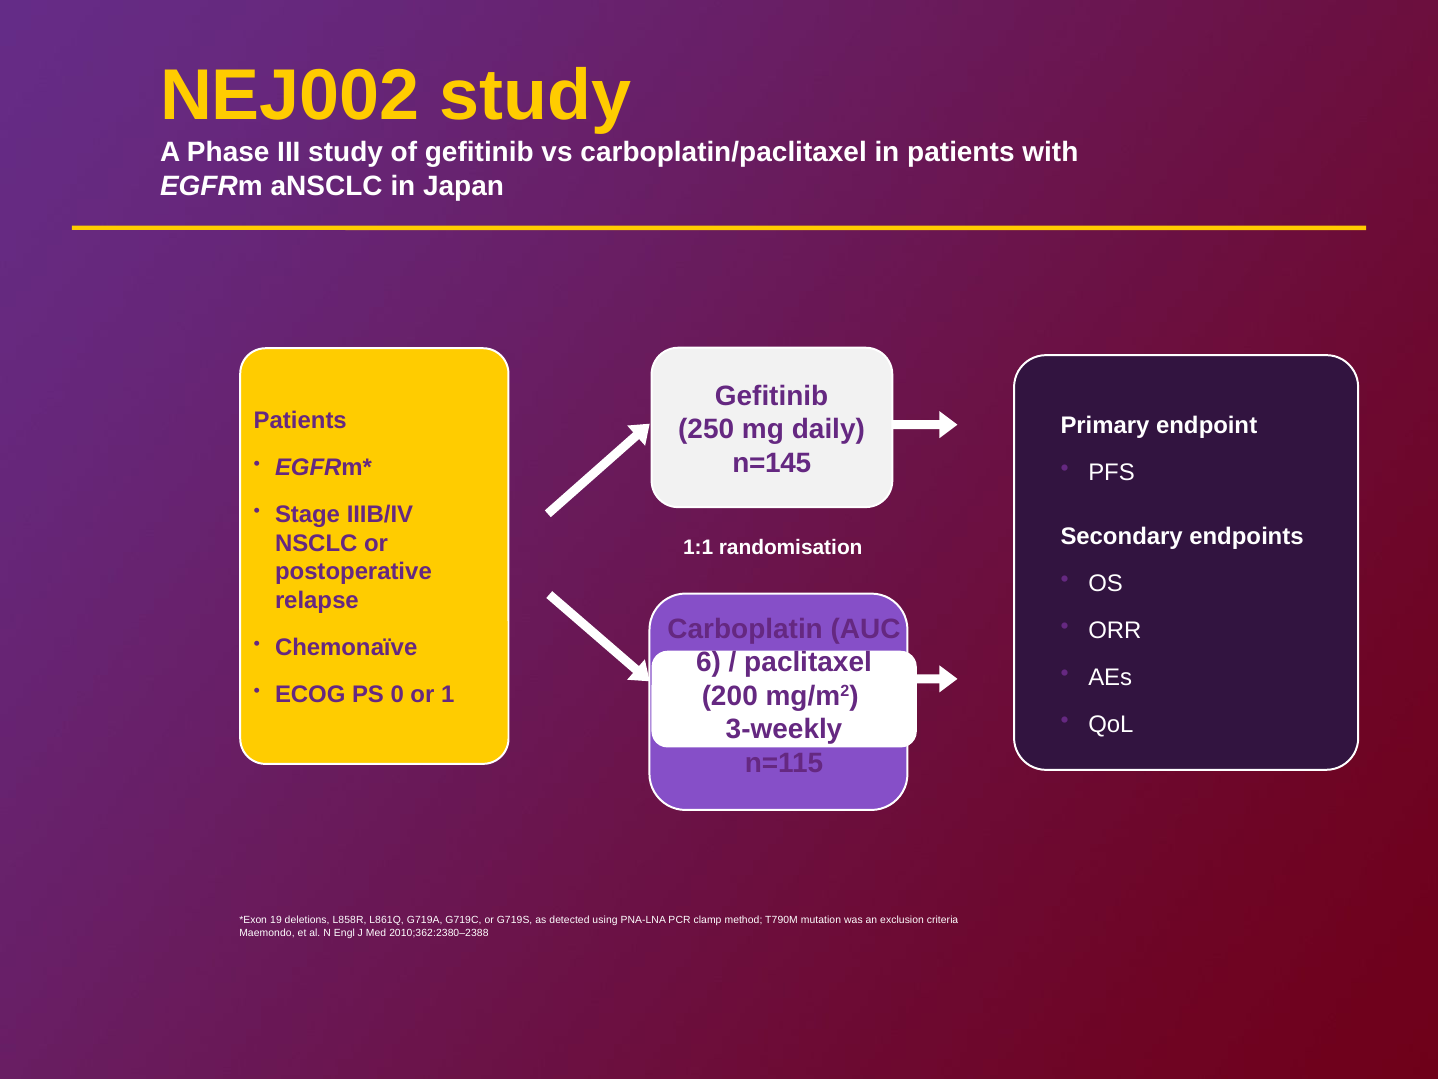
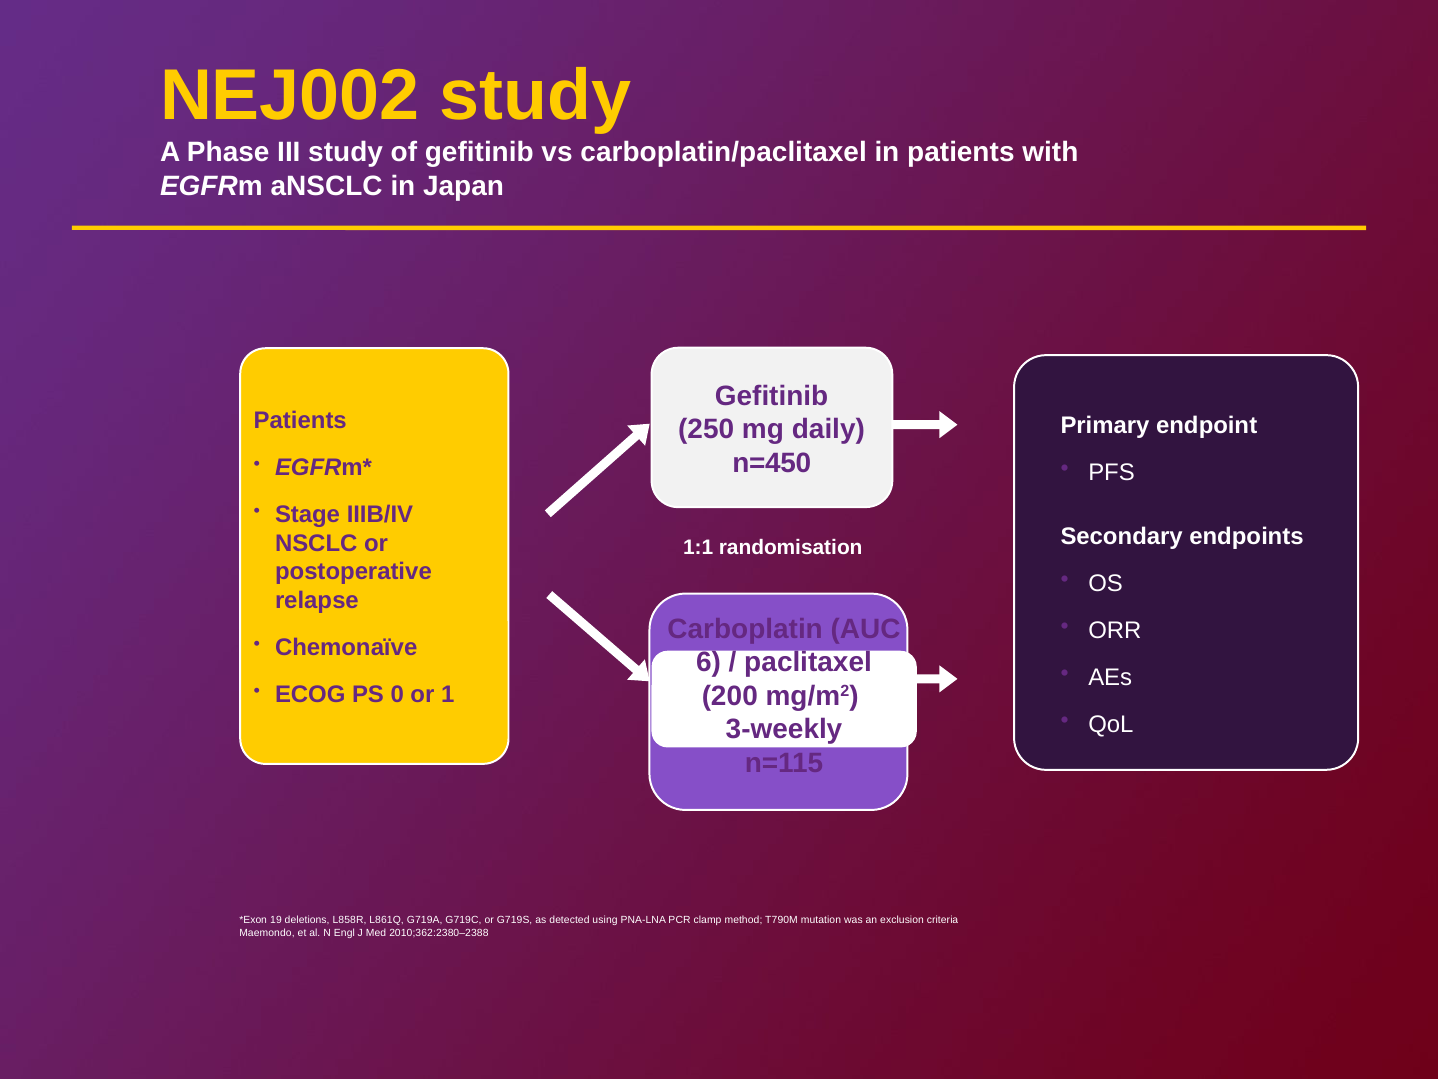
n=145: n=145 -> n=450
